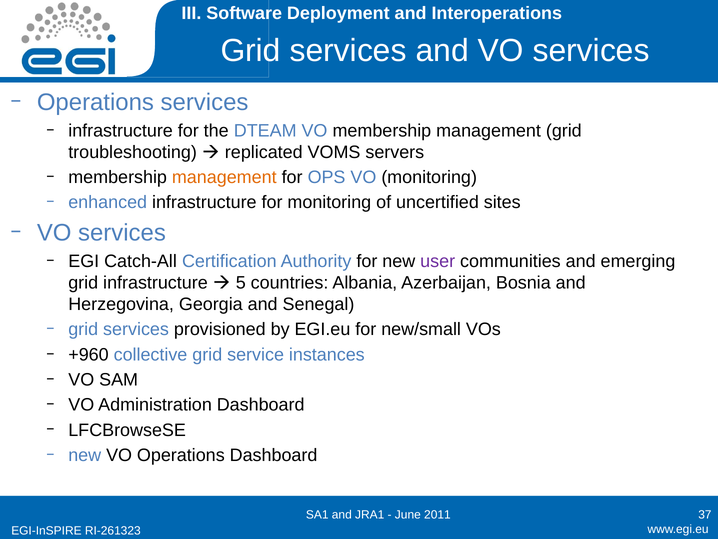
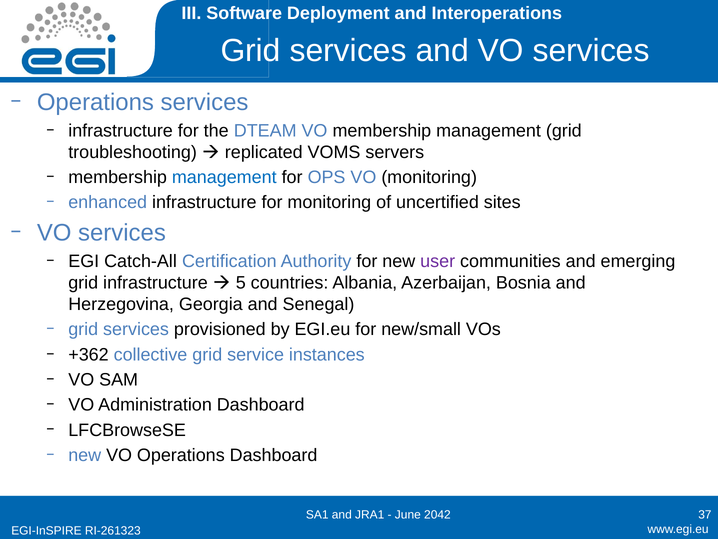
management at (224, 177) colour: orange -> blue
+960: +960 -> +362
2011: 2011 -> 2042
